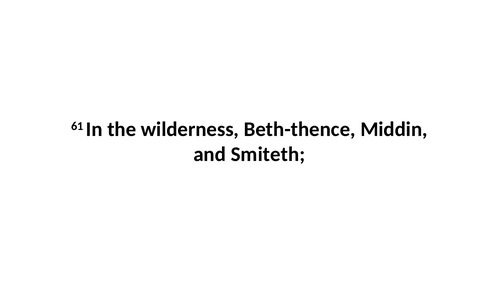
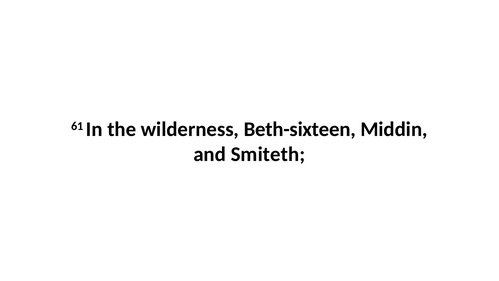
Beth-thence: Beth-thence -> Beth-sixteen
